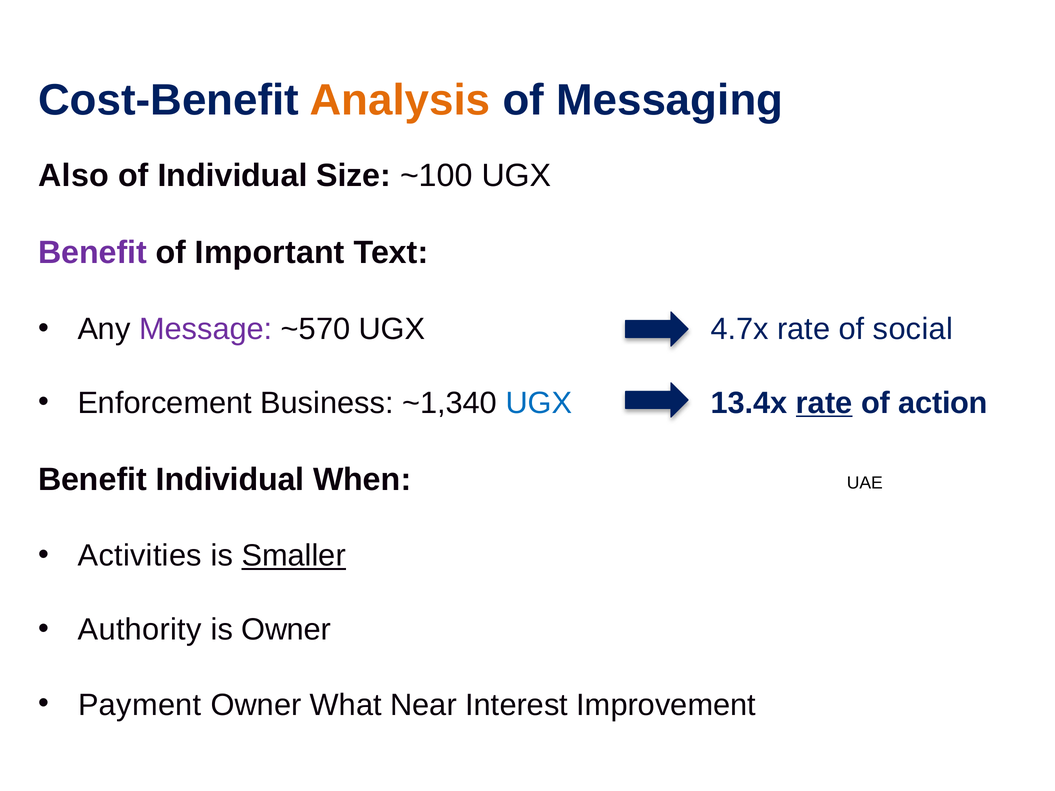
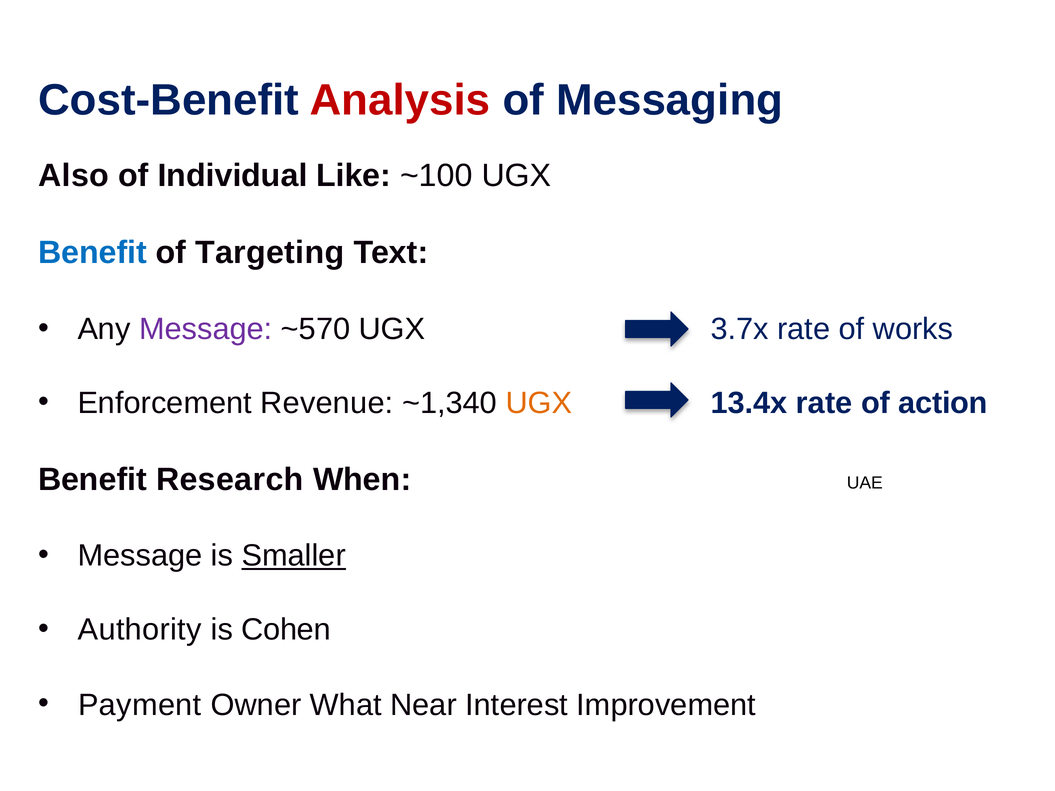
Analysis colour: orange -> red
Size: Size -> Like
Benefit at (92, 253) colour: purple -> blue
Important: Important -> Targeting
4.7x: 4.7x -> 3.7x
social: social -> works
Business: Business -> Revenue
UGX at (539, 403) colour: blue -> orange
rate at (824, 403) underline: present -> none
Benefit Individual: Individual -> Research
Activities at (140, 556): Activities -> Message
is Owner: Owner -> Cohen
